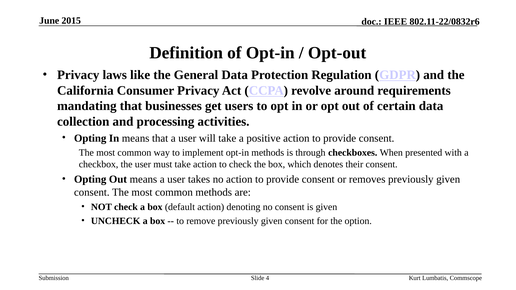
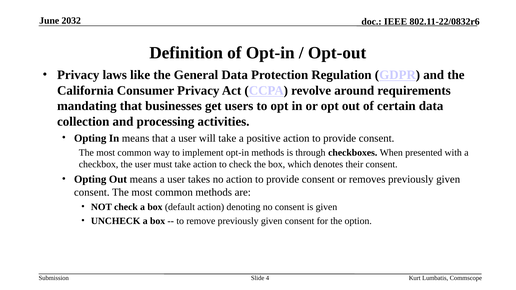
2015: 2015 -> 2032
